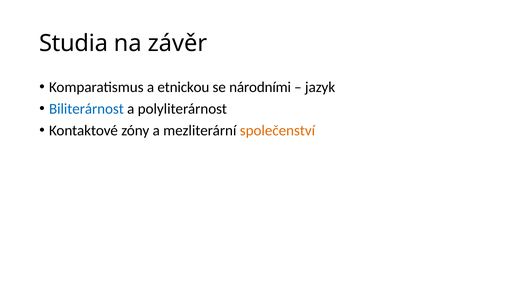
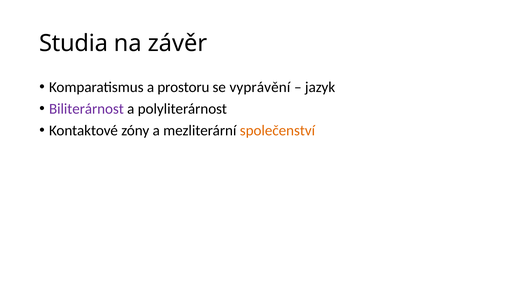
etnickou: etnickou -> prostoru
národními: národními -> vyprávění
Biliterárnost colour: blue -> purple
